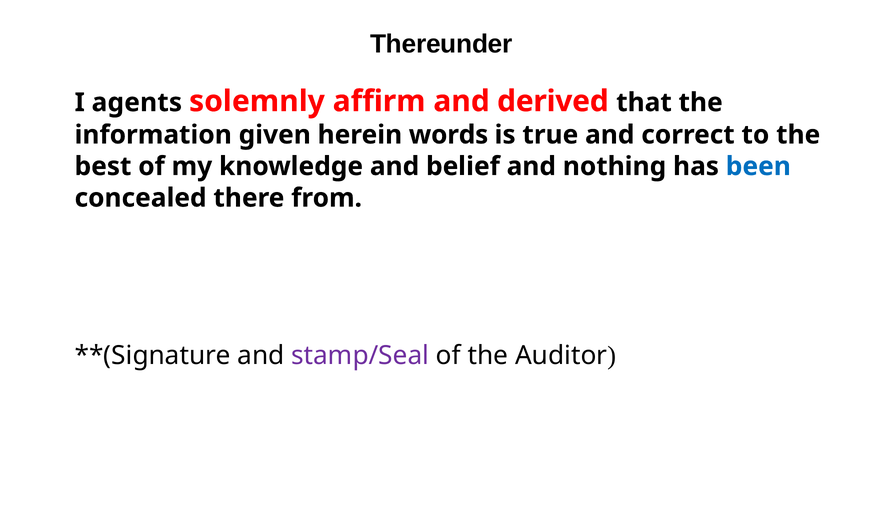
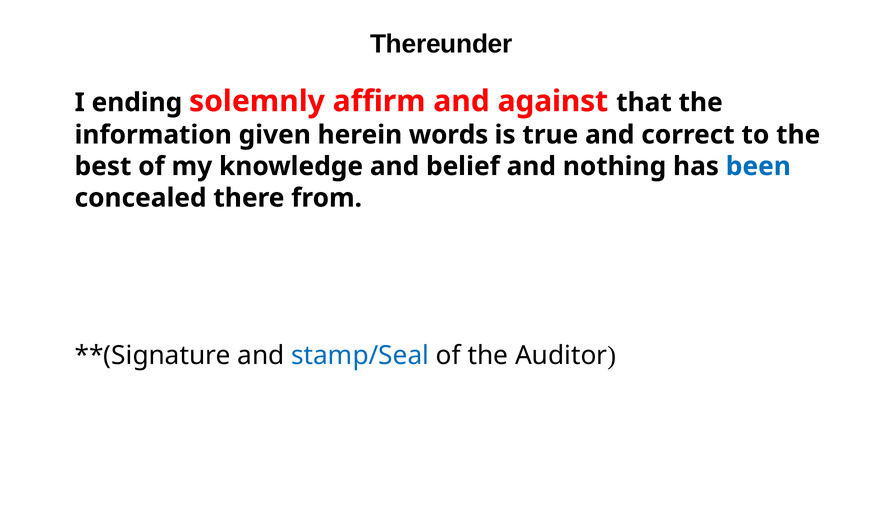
agents: agents -> ending
derived: derived -> against
stamp/Seal colour: purple -> blue
